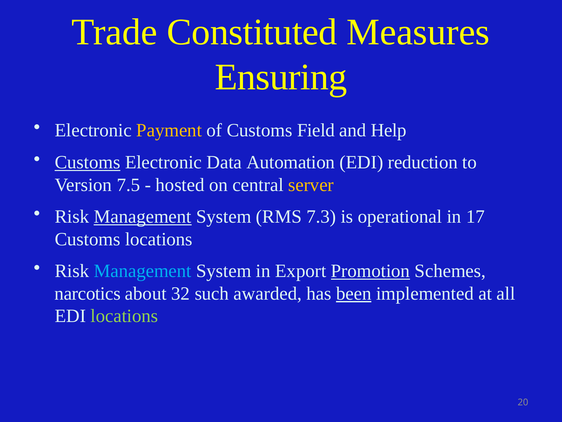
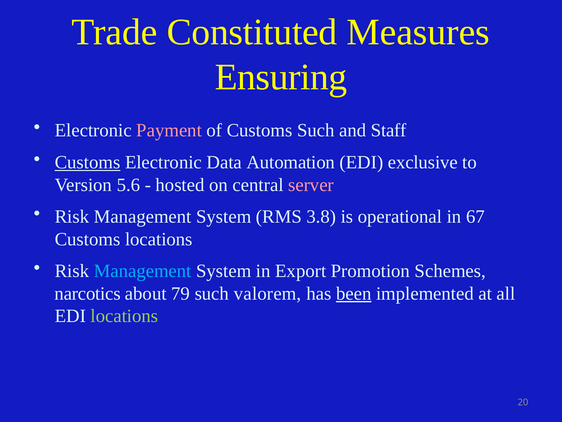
Payment colour: yellow -> pink
Customs Field: Field -> Such
Help: Help -> Staff
reduction: reduction -> exclusive
7.5: 7.5 -> 5.6
server colour: yellow -> pink
Management at (143, 216) underline: present -> none
7.3: 7.3 -> 3.8
17: 17 -> 67
Promotion underline: present -> none
32: 32 -> 79
awarded: awarded -> valorem
